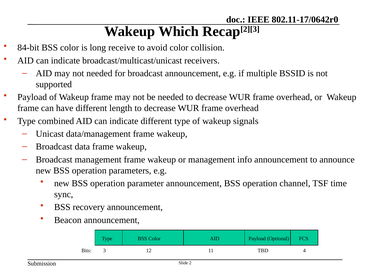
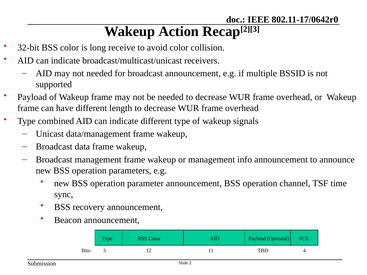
Which: Which -> Action
84-bit: 84-bit -> 32-bit
